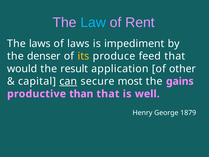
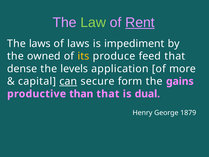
Law colour: light blue -> light green
Rent underline: none -> present
denser: denser -> owned
would: would -> dense
result: result -> levels
other: other -> more
most: most -> form
well: well -> dual
